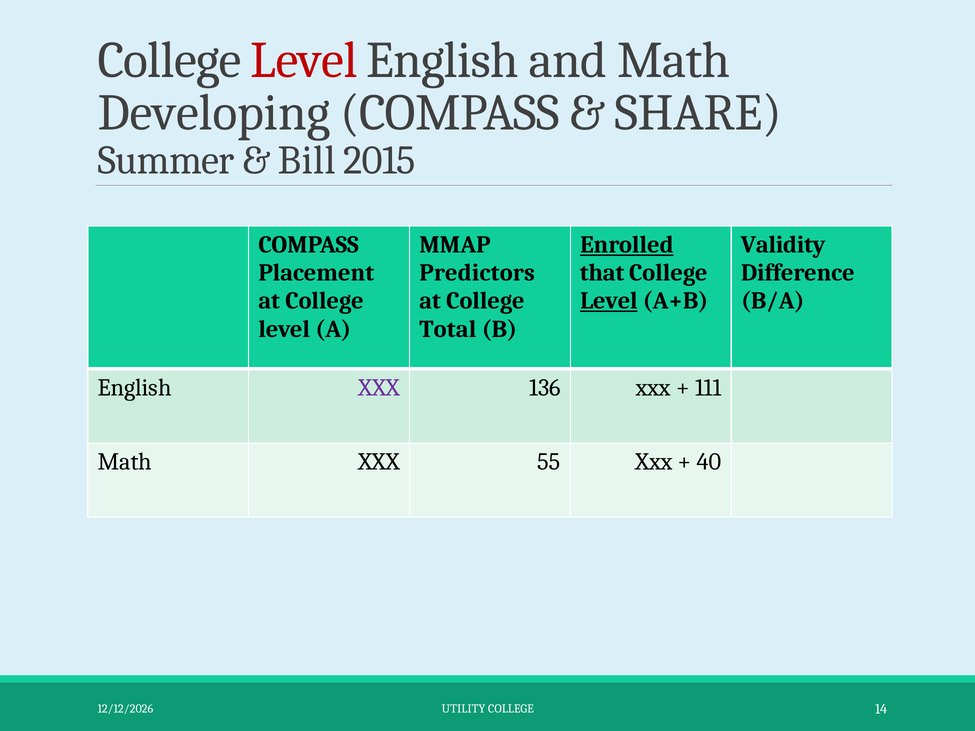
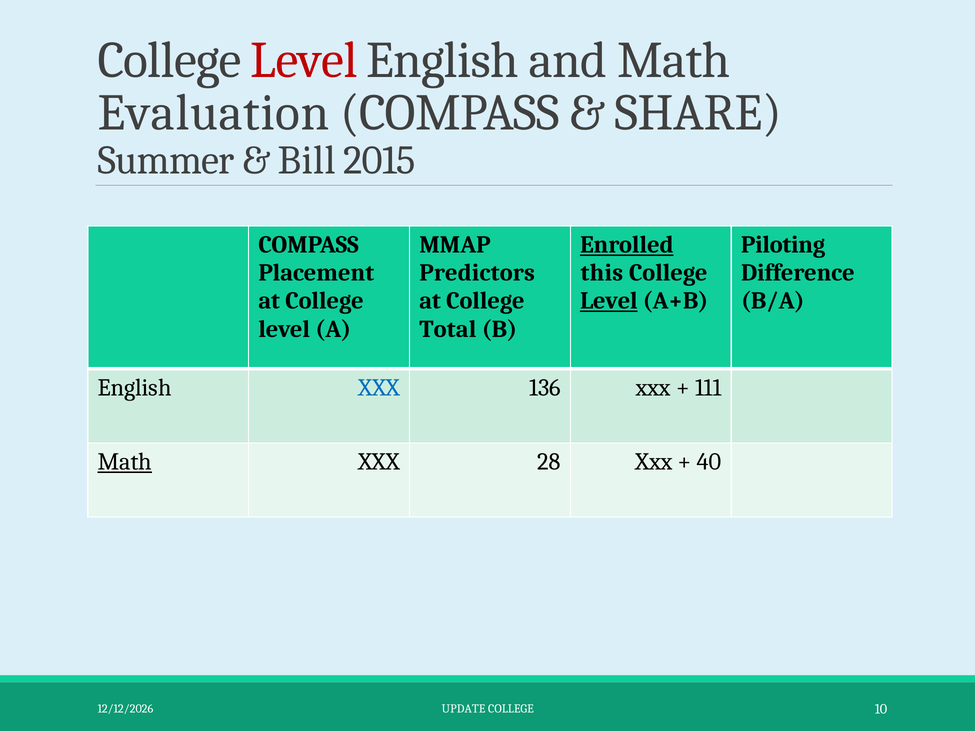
Developing: Developing -> Evaluation
Validity: Validity -> Piloting
that: that -> this
XXX at (379, 388) colour: purple -> blue
Math at (125, 462) underline: none -> present
55: 55 -> 28
UTILITY: UTILITY -> UPDATE
14: 14 -> 10
